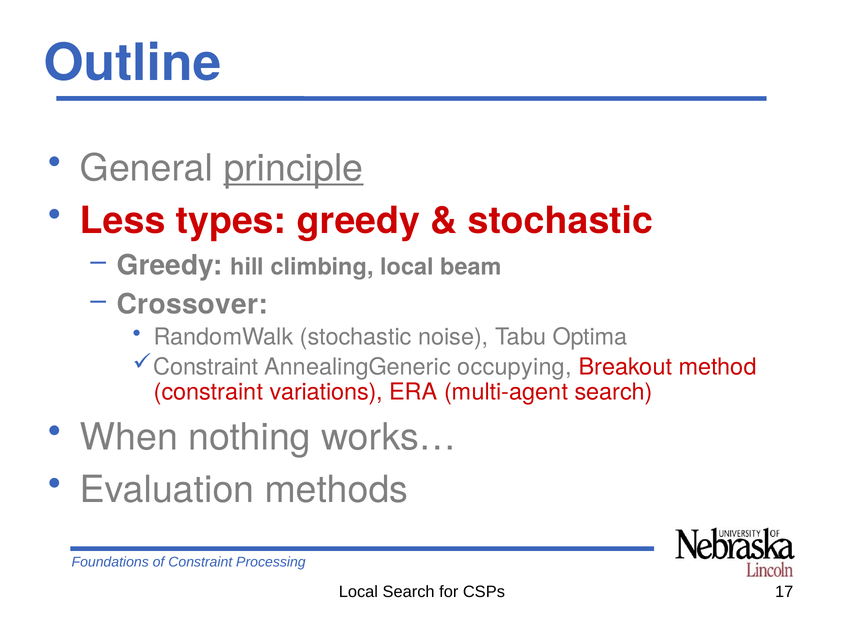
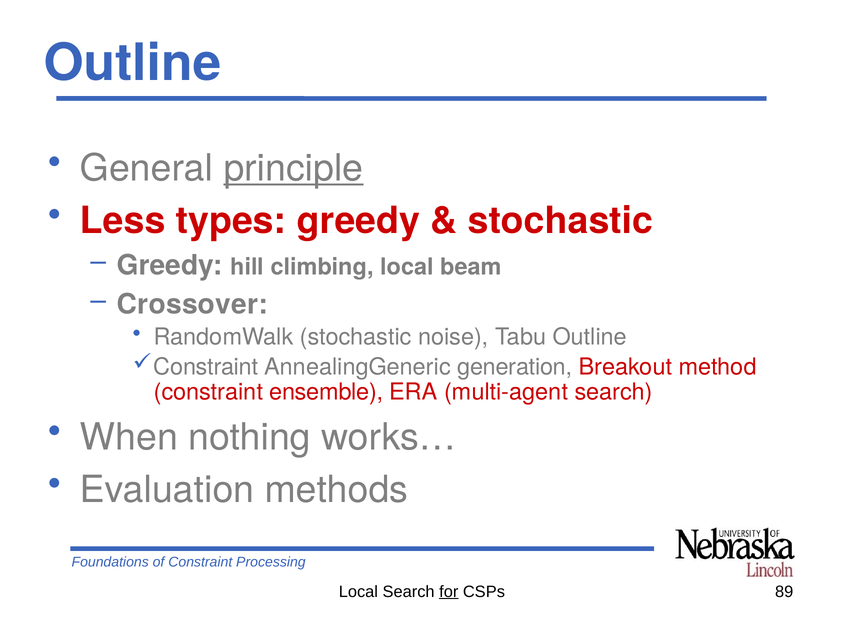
Tabu Optima: Optima -> Outline
occupying: occupying -> generation
variations: variations -> ensemble
for underline: none -> present
17: 17 -> 89
